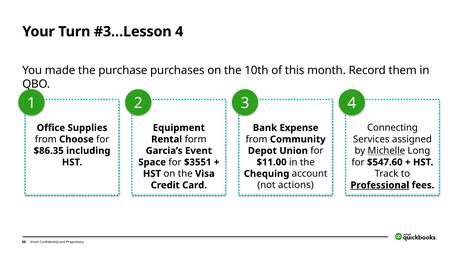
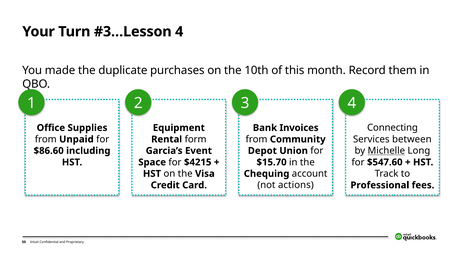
purchase: purchase -> duplicate
Expense: Expense -> Invoices
Choose: Choose -> Unpaid
assigned: assigned -> between
$86.35: $86.35 -> $86.60
$3551: $3551 -> $4215
$11.00: $11.00 -> $15.70
Professional underline: present -> none
